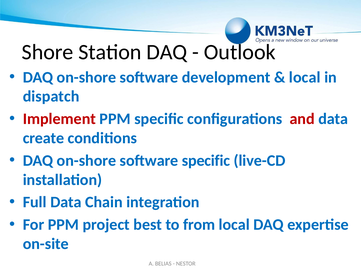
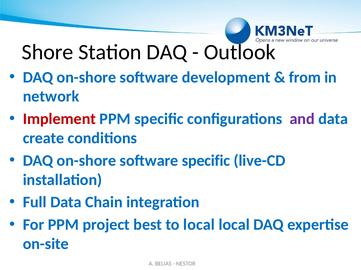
local at (305, 77): local -> from
dispatch: dispatch -> network
and colour: red -> purple
to from: from -> local
